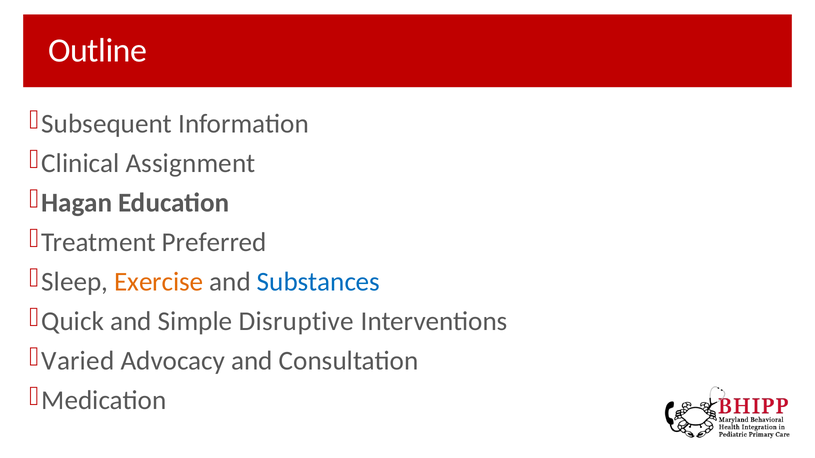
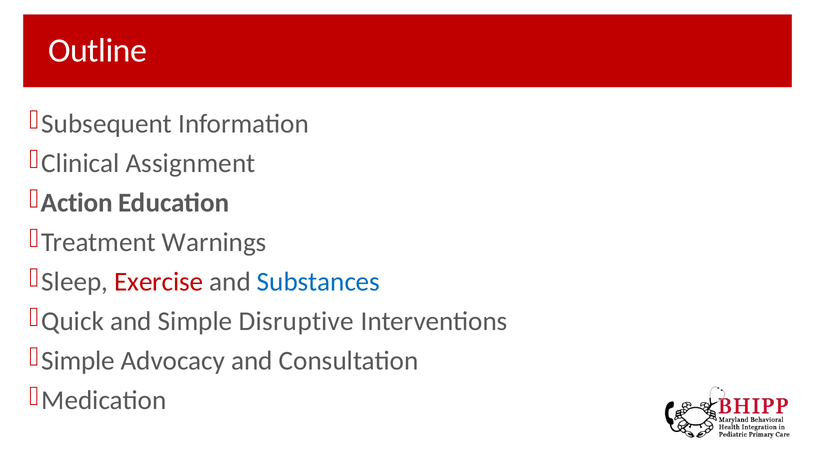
Hagan: Hagan -> Action
Preferred: Preferred -> Warnings
Exercise colour: orange -> red
Varied at (78, 361): Varied -> Simple
